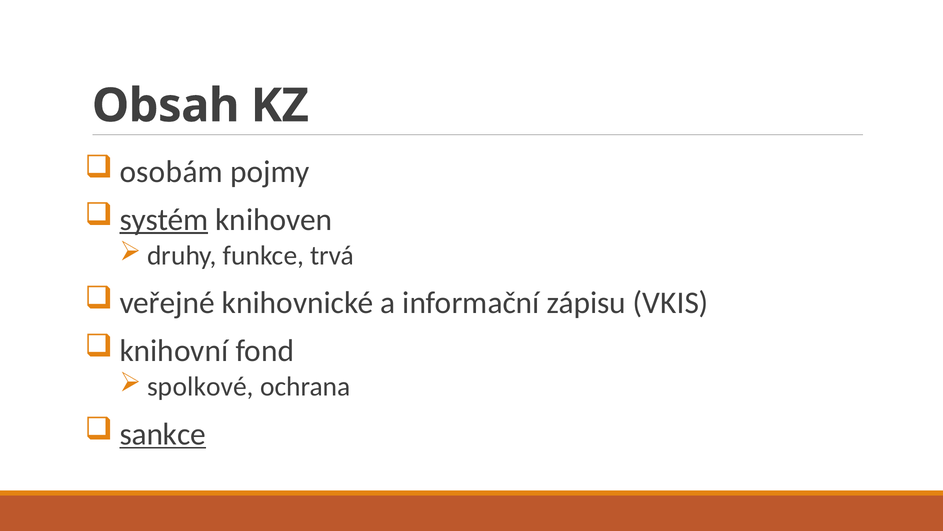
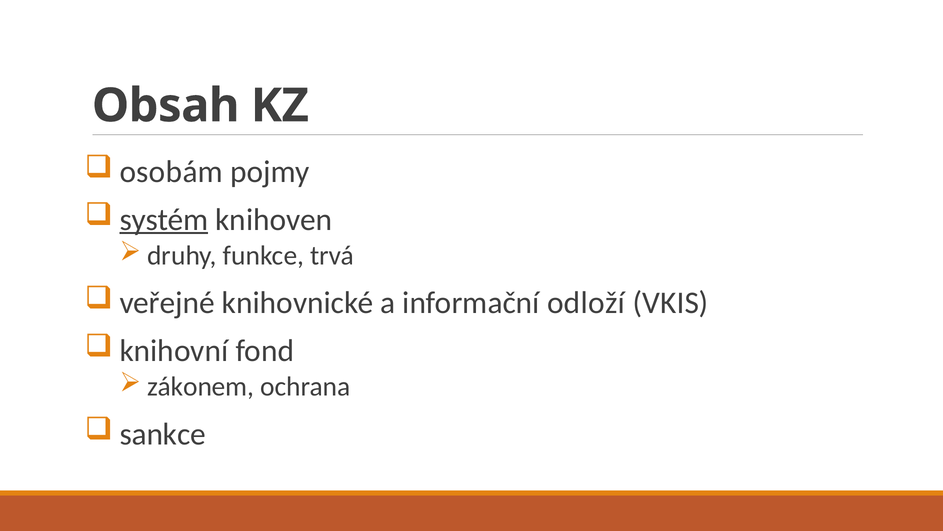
zápisu: zápisu -> odloží
spolkové: spolkové -> zákonem
sankce underline: present -> none
